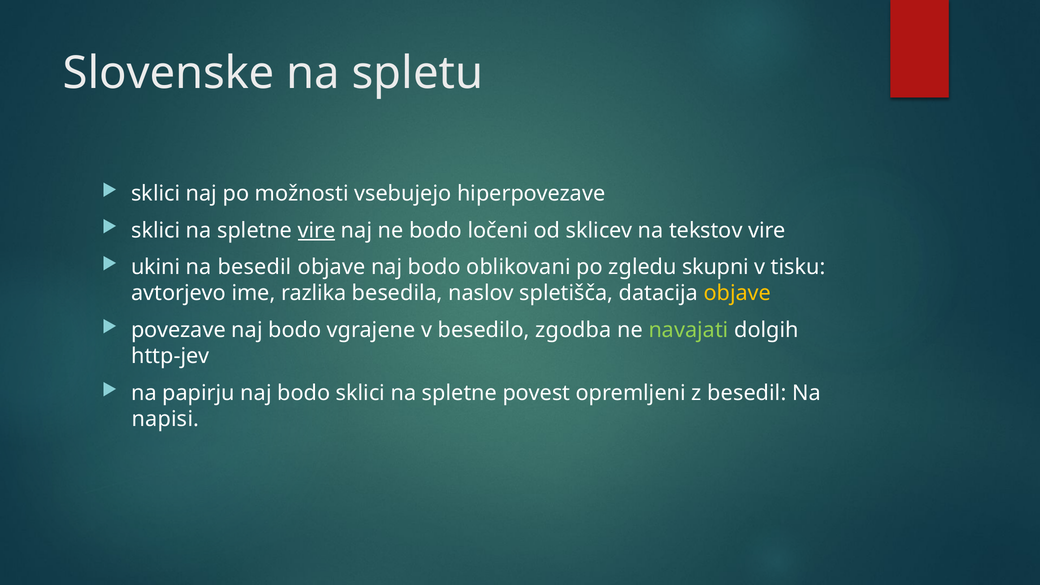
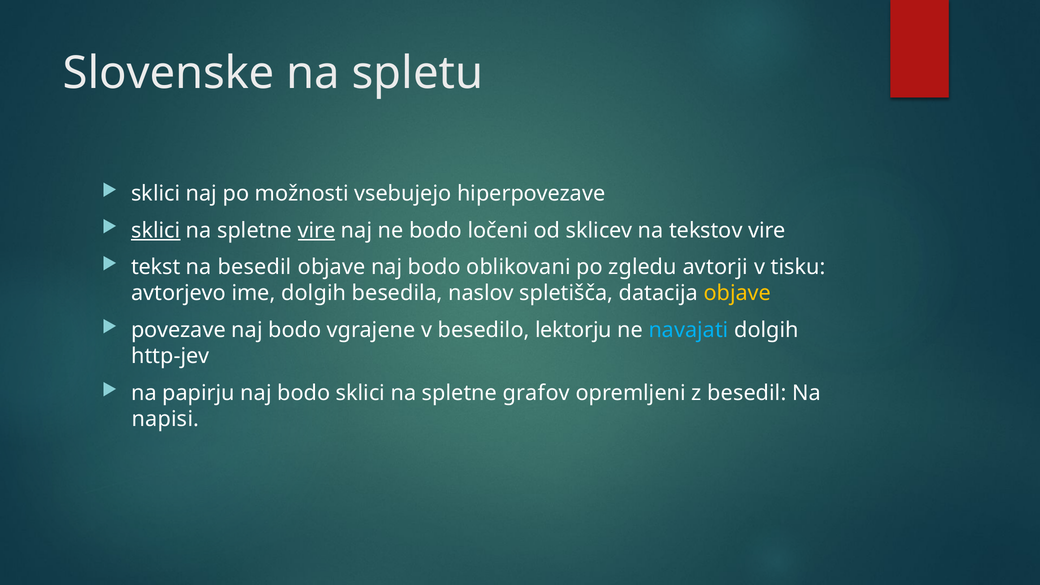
sklici at (156, 230) underline: none -> present
ukini: ukini -> tekst
skupni: skupni -> avtorji
ime razlika: razlika -> dolgih
zgodba: zgodba -> lektorju
navajati colour: light green -> light blue
povest: povest -> grafov
